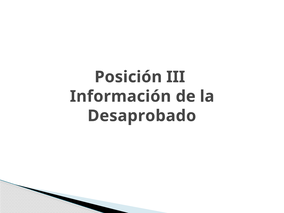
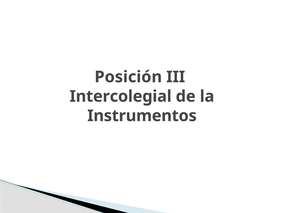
Información: Información -> Intercolegial
Desaprobado: Desaprobado -> Instrumentos
